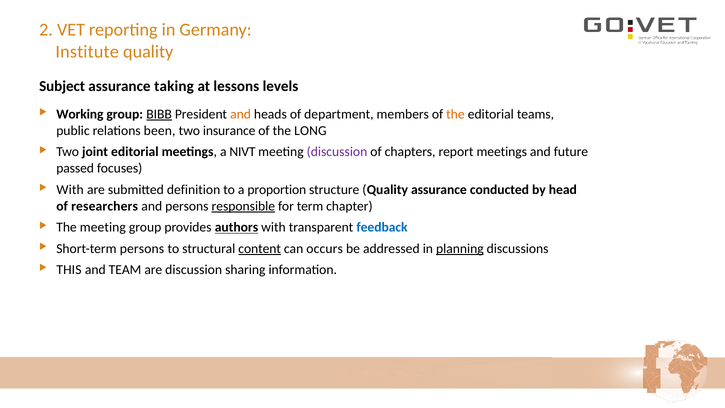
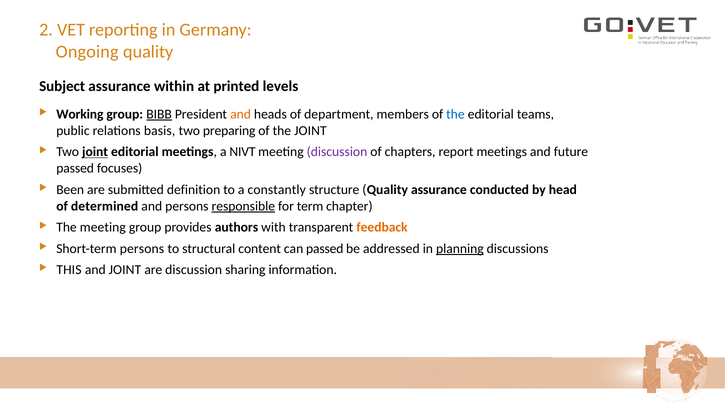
Institute: Institute -> Ongoing
taking: taking -> within
lessons: lessons -> printed
the at (455, 114) colour: orange -> blue
been: been -> basis
insurance: insurance -> preparing
the LONG: LONG -> JOINT
joint at (95, 152) underline: none -> present
With at (70, 190): With -> Been
proportion: proportion -> constantly
researchers: researchers -> determined
authors underline: present -> none
feedback colour: blue -> orange
content underline: present -> none
can occurs: occurs -> passed
and TEAM: TEAM -> JOINT
